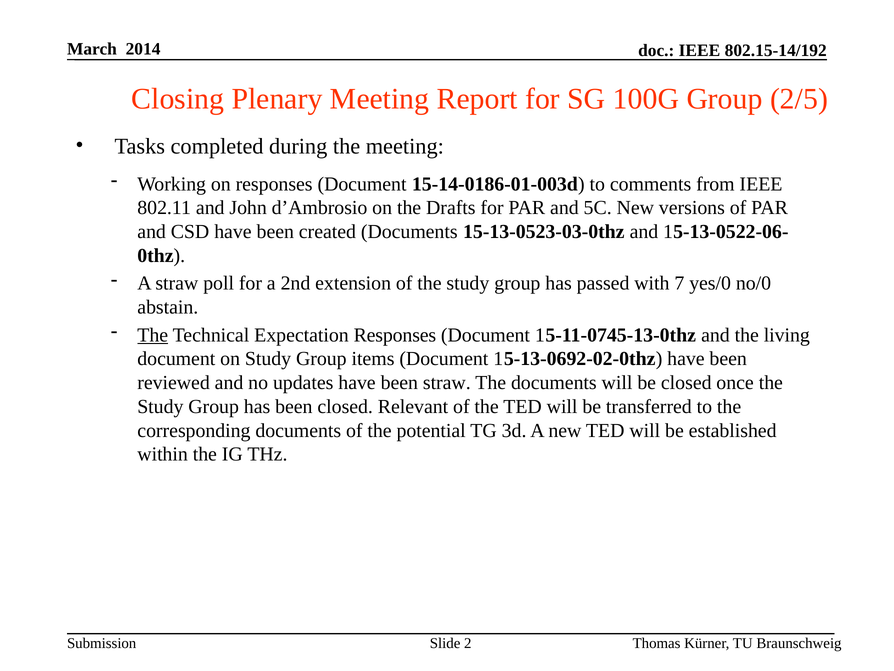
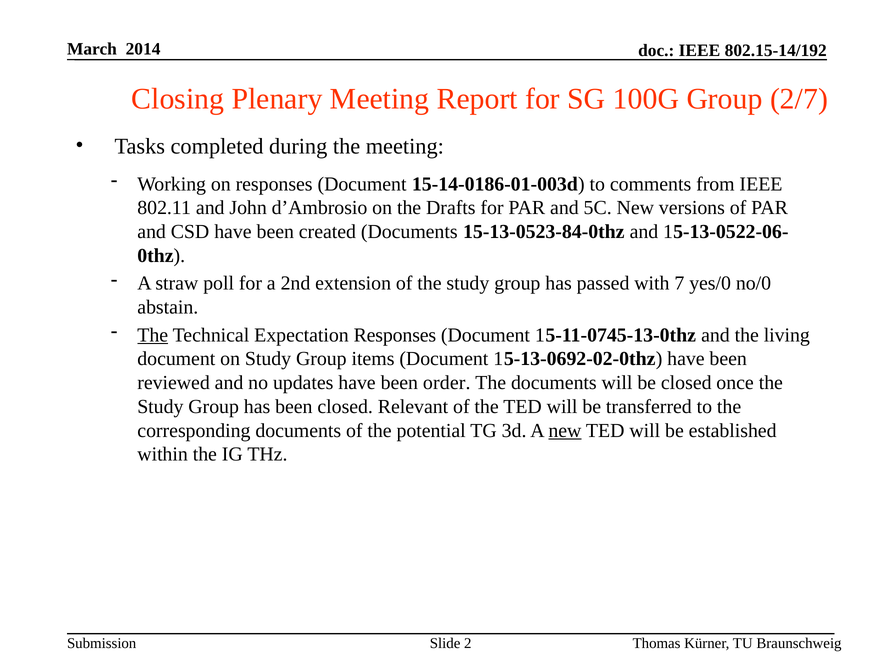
2/5: 2/5 -> 2/7
15-13-0523-03-0thz: 15-13-0523-03-0thz -> 15-13-0523-84-0thz
been straw: straw -> order
new at (565, 430) underline: none -> present
